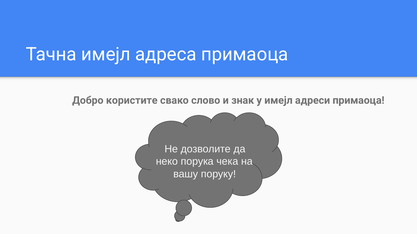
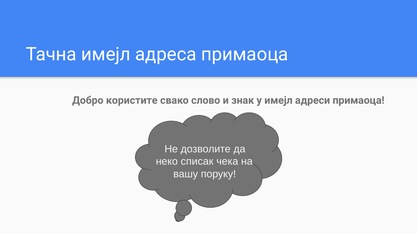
порука: порука -> списак
